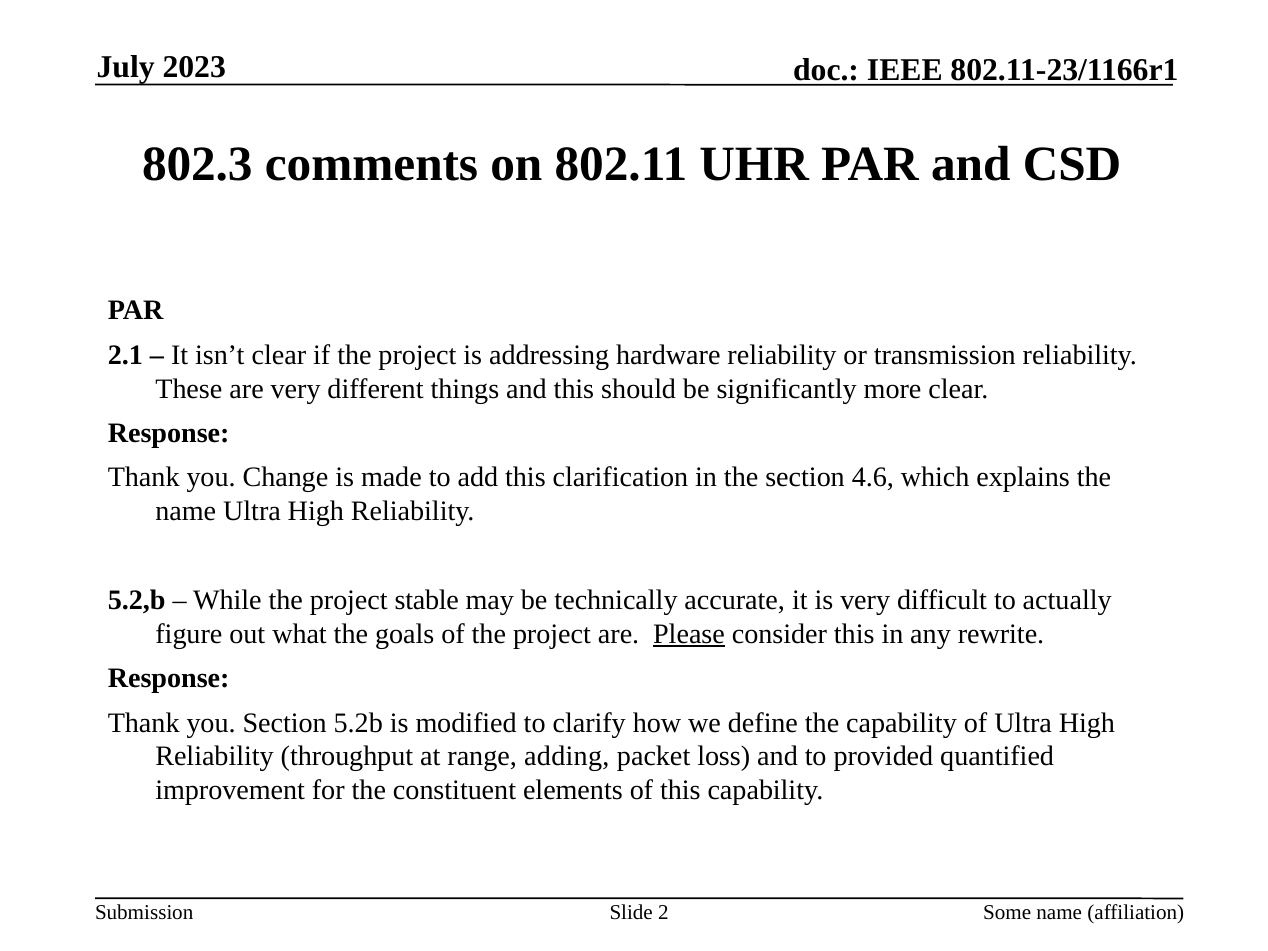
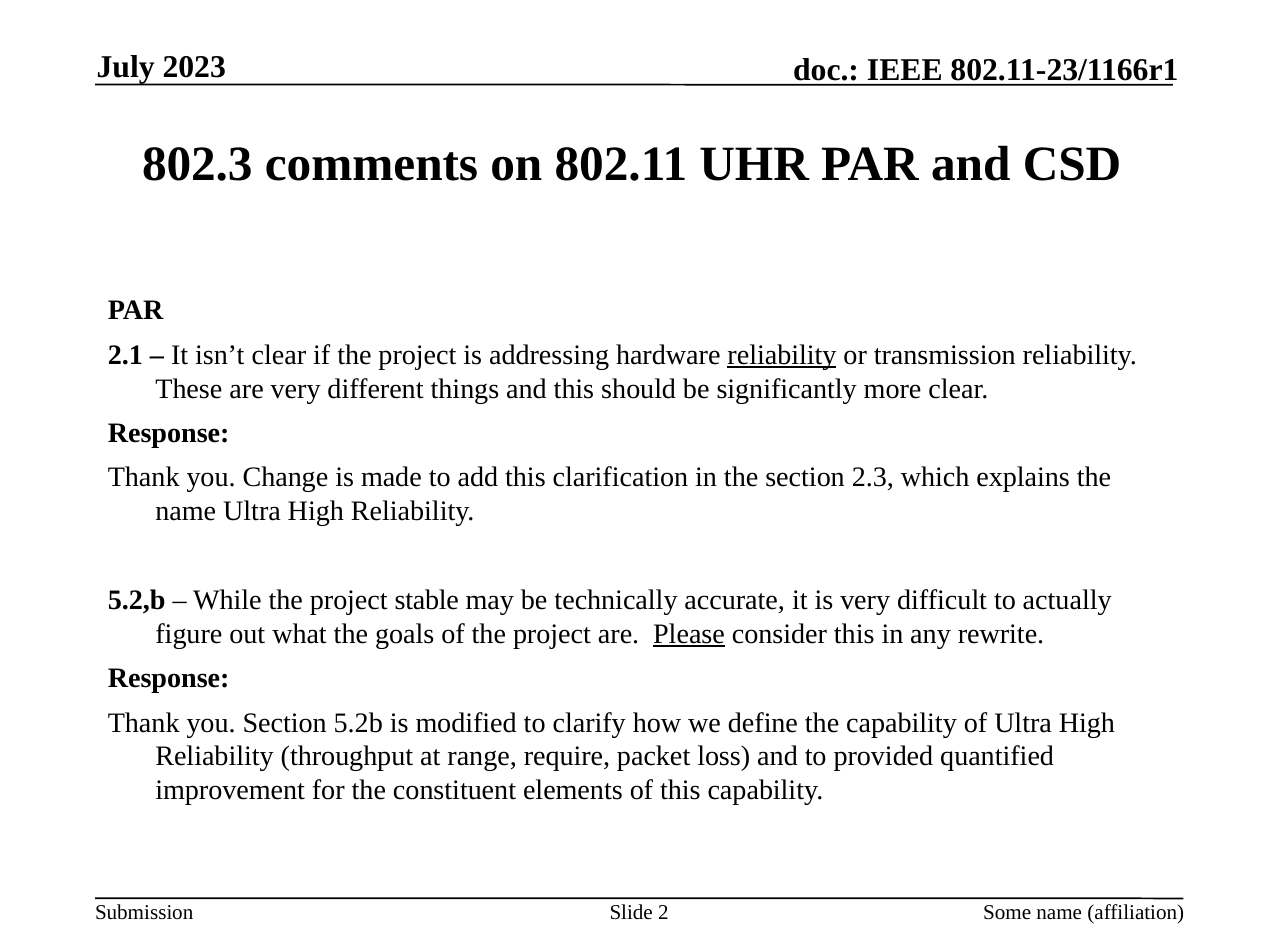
reliability at (782, 355) underline: none -> present
4.6: 4.6 -> 2.3
adding: adding -> require
